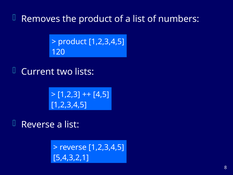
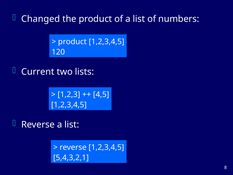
Removes: Removes -> Changed
